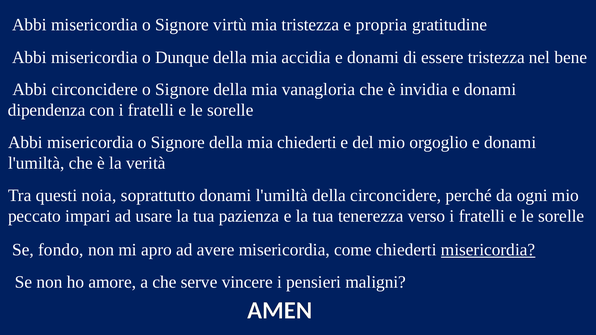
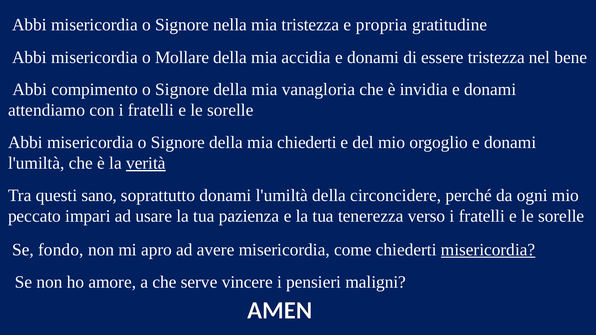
virtù: virtù -> nella
Dunque: Dunque -> Mollare
Abbi circoncidere: circoncidere -> compimento
dipendenza: dipendenza -> attendiamo
verità underline: none -> present
noia: noia -> sano
